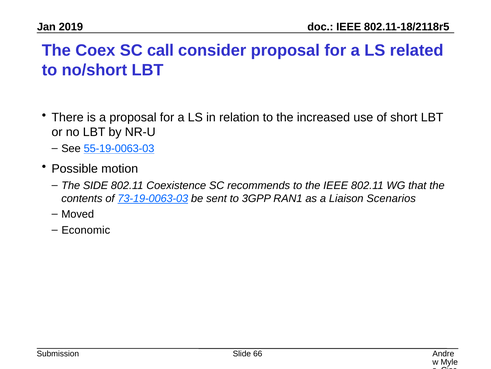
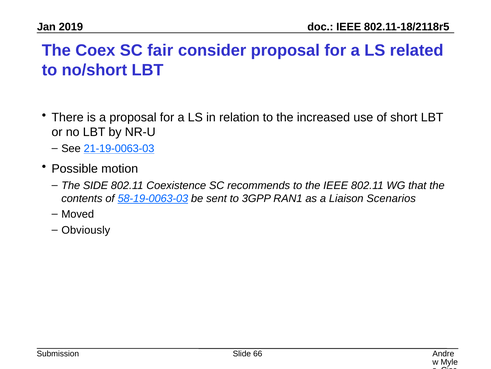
call: call -> fair
55-19-0063-03: 55-19-0063-03 -> 21-19-0063-03
73-19-0063-03: 73-19-0063-03 -> 58-19-0063-03
Economic: Economic -> Obviously
